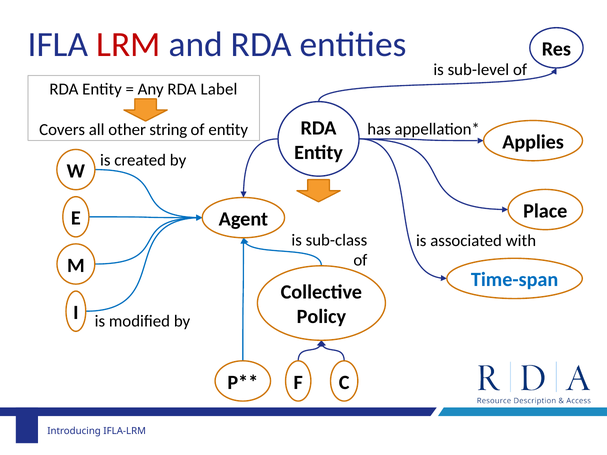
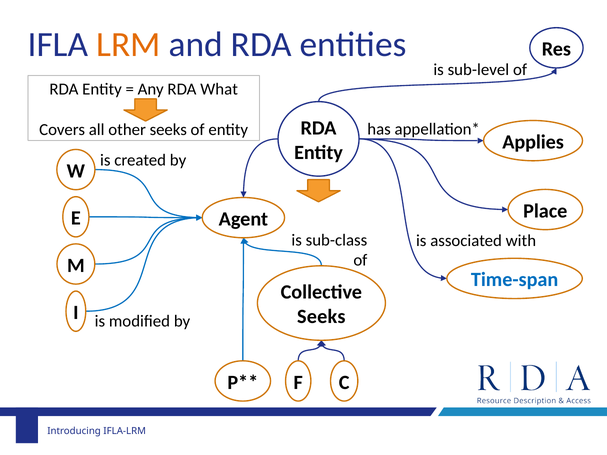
LRM colour: red -> orange
Label: Label -> What
other string: string -> seeks
Policy at (321, 317): Policy -> Seeks
